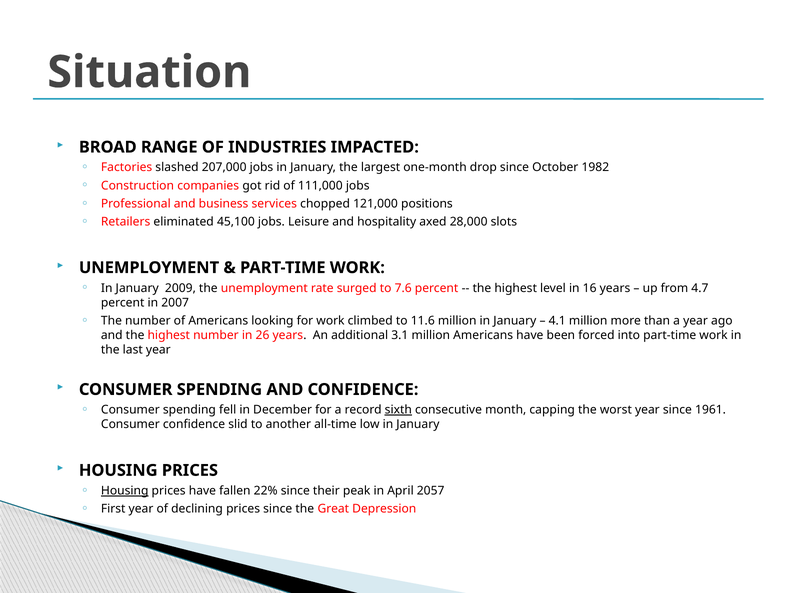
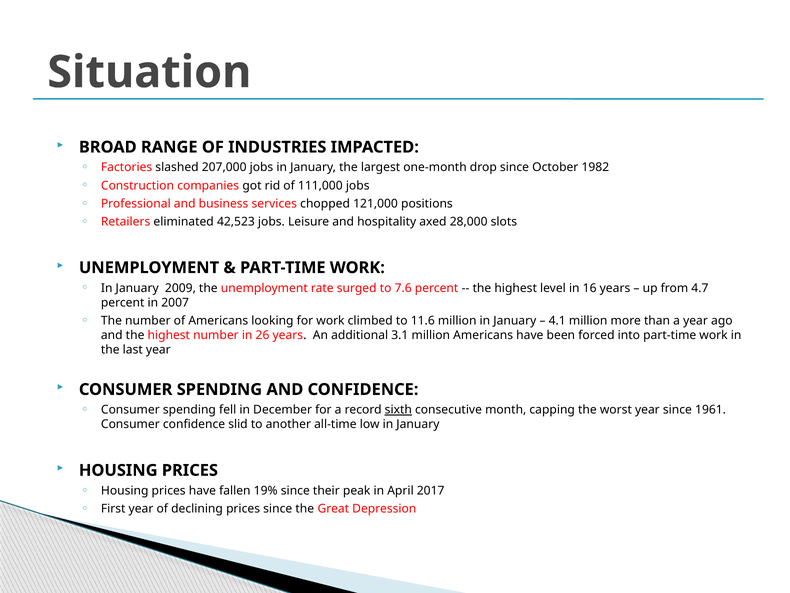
45,100: 45,100 -> 42,523
Housing at (125, 490) underline: present -> none
22%: 22% -> 19%
2057: 2057 -> 2017
